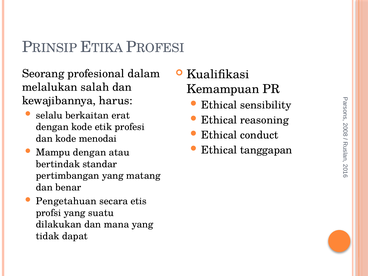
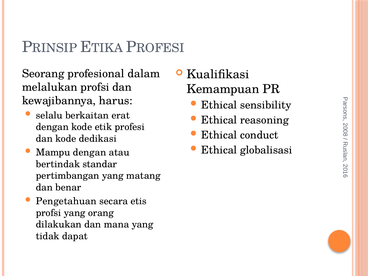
melalukan salah: salah -> profsi
menodai: menodai -> dedikasi
tanggapan: tanggapan -> globalisasi
suatu: suatu -> orang
